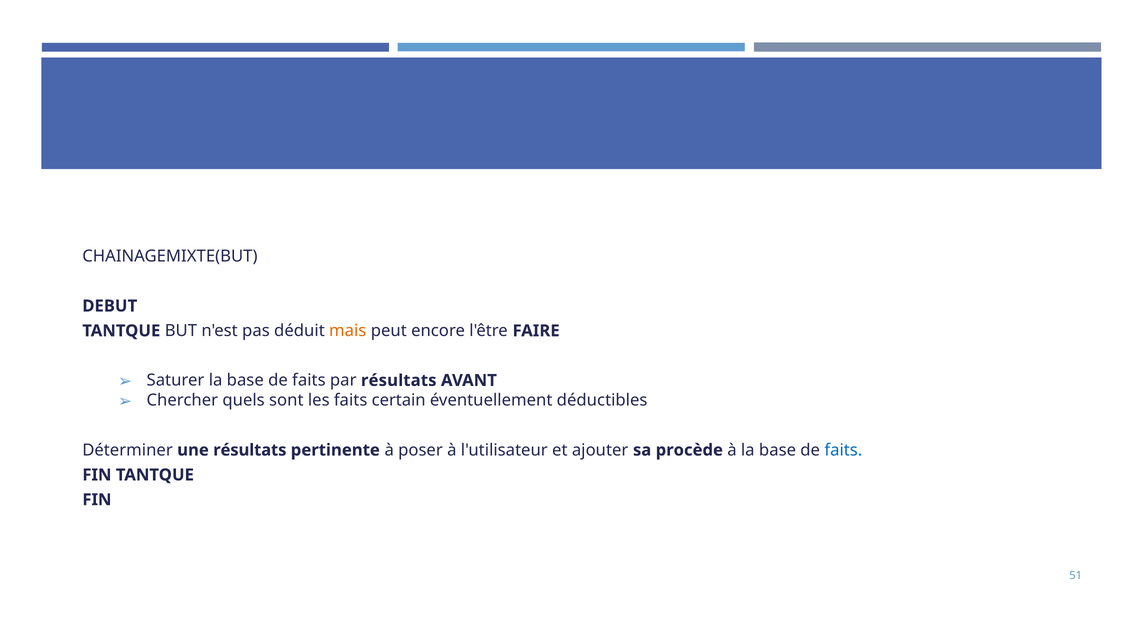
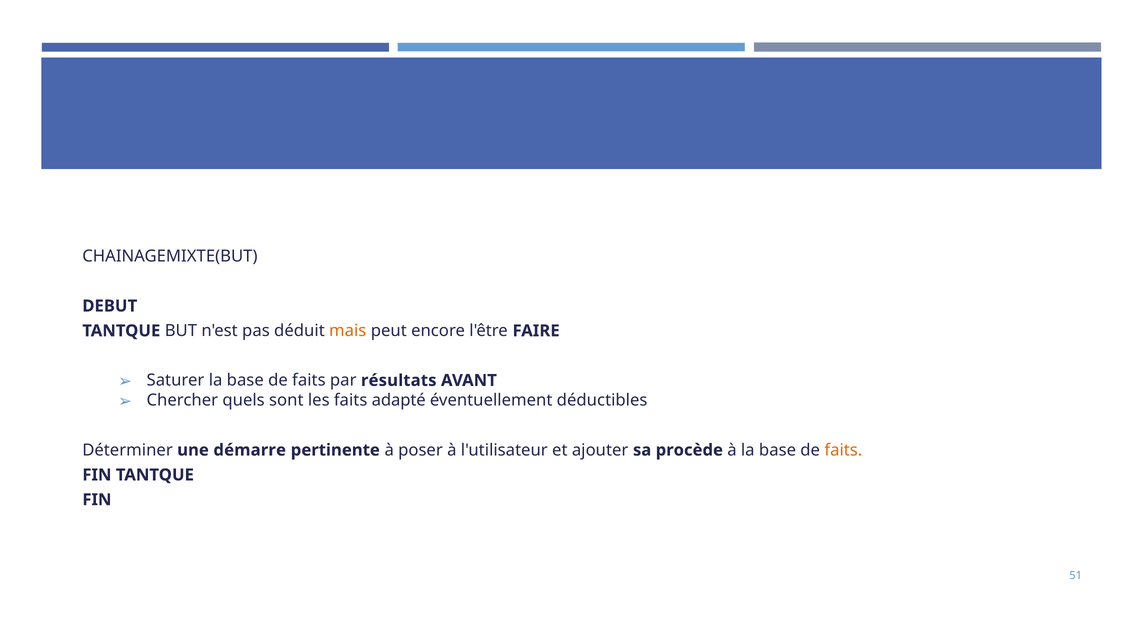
certain: certain -> adapté
une résultats: résultats -> démarre
faits at (843, 450) colour: blue -> orange
